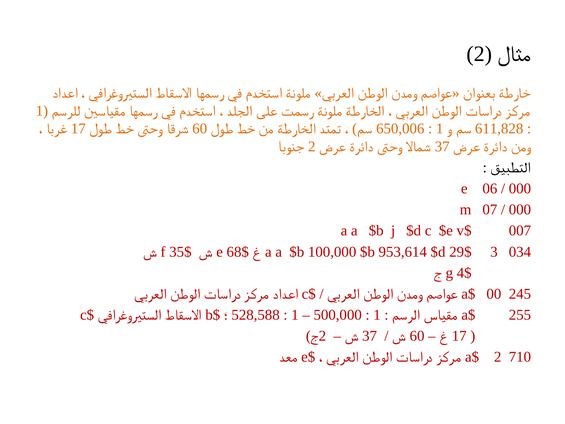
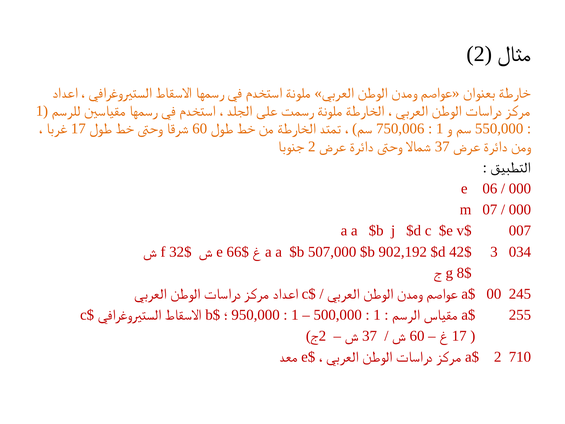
650,006: 650,006 -> 750,006
611,828: 611,828 -> 550,000
35: 35 -> 32
68: 68 -> 66
100,000: 100,000 -> 507,000
953,614: 953,614 -> 902,192
29: 29 -> 42
4: 4 -> 8
528,588: 528,588 -> 950,000
